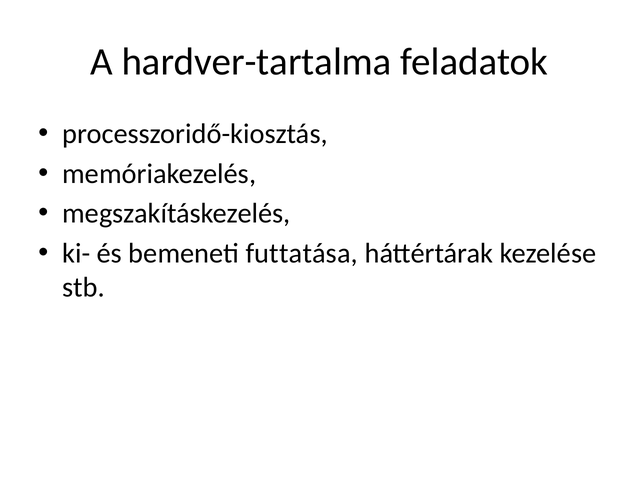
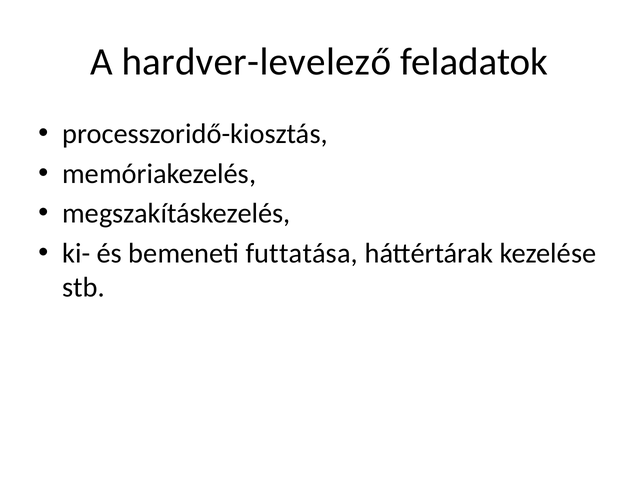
hardver-tartalma: hardver-tartalma -> hardver-levelező
